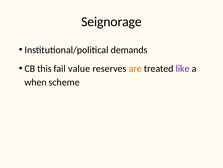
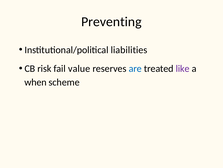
Seignorage: Seignorage -> Preventing
demands: demands -> liabilities
this: this -> risk
are colour: orange -> blue
